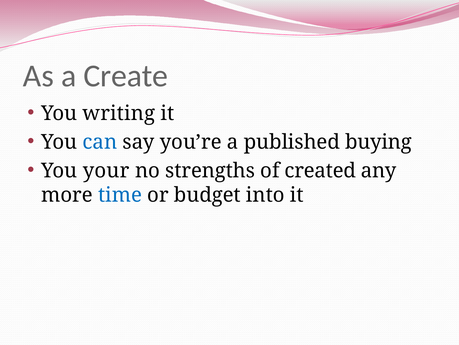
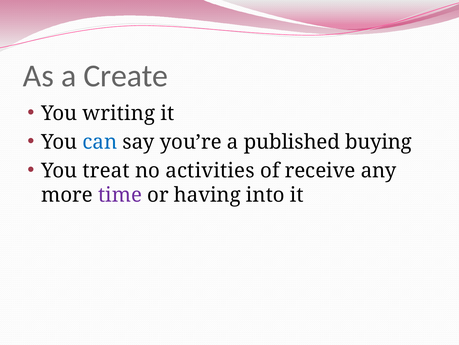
your: your -> treat
strengths: strengths -> activities
created: created -> receive
time colour: blue -> purple
budget: budget -> having
